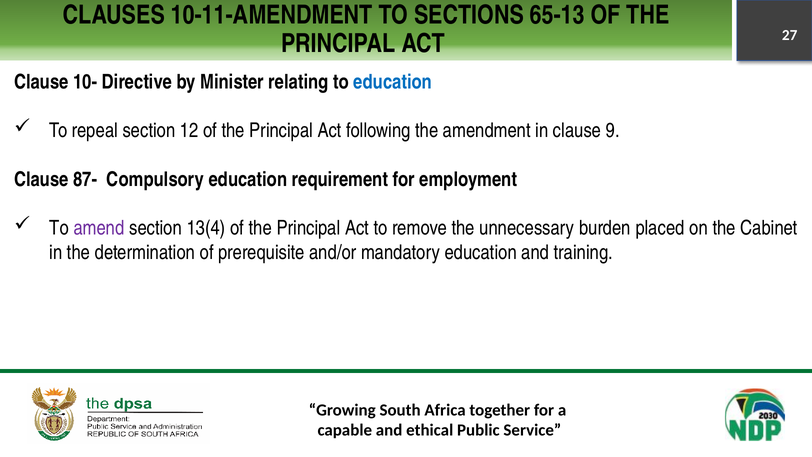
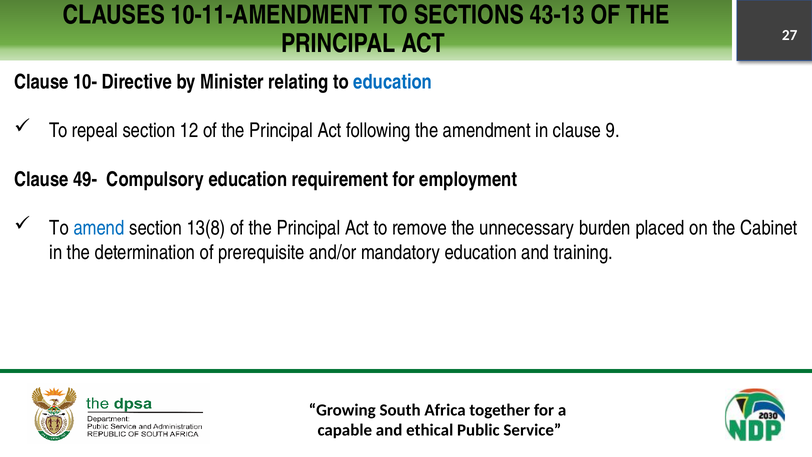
65-13: 65-13 -> 43-13
87-: 87- -> 49-
amend colour: purple -> blue
13(4: 13(4 -> 13(8
